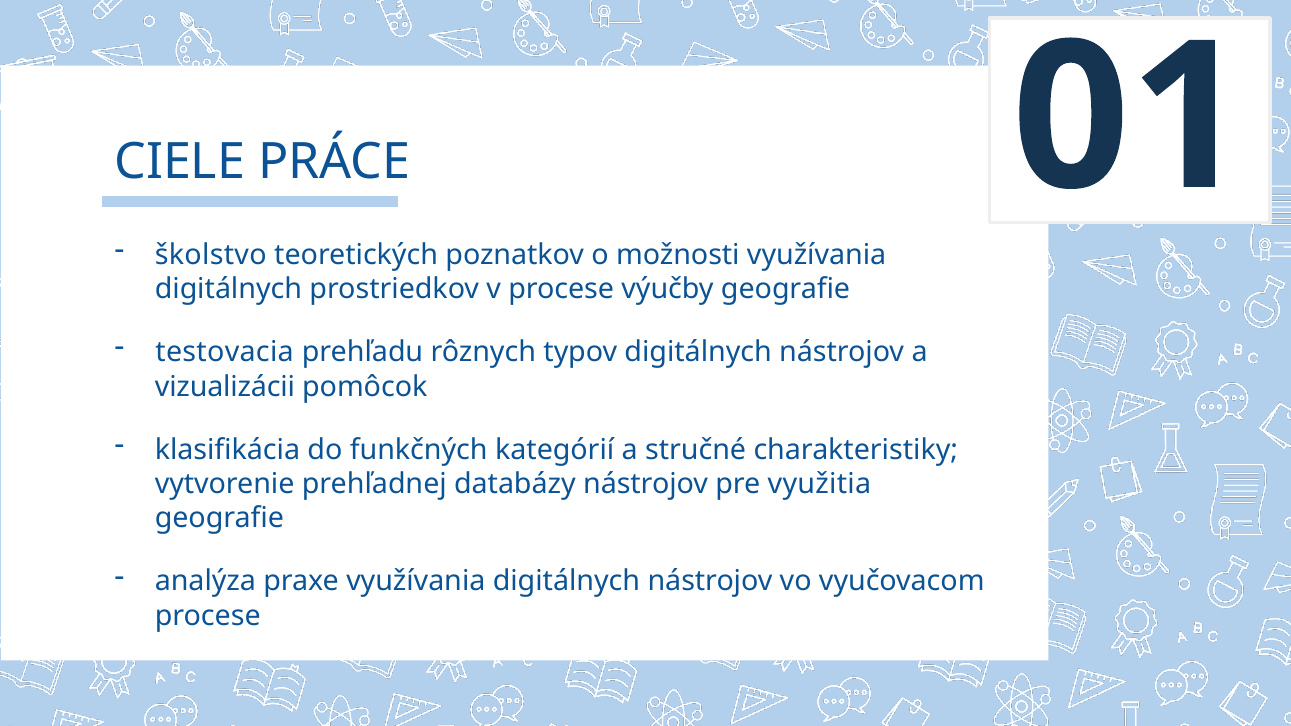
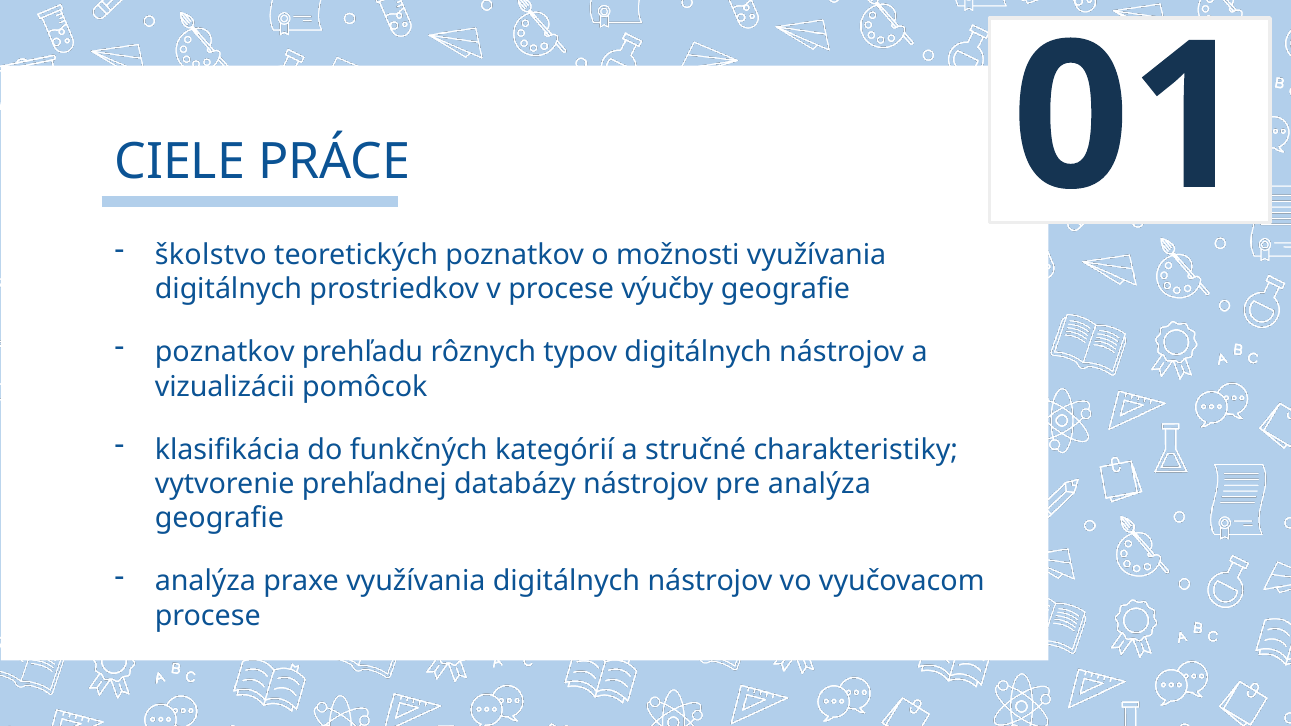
testovacia at (225, 352): testovacia -> poznatkov
pre využitia: využitia -> analýza
